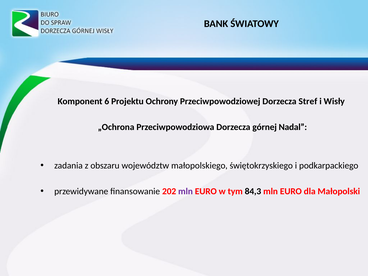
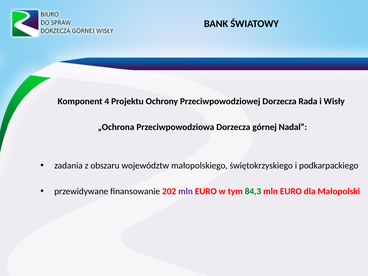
6: 6 -> 4
Stref: Stref -> Rada
84,3 colour: black -> green
